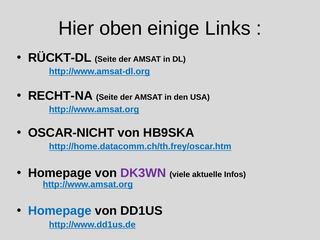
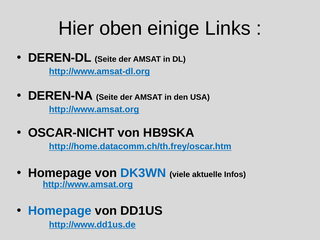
RÜCKT-DL: RÜCKT-DL -> DEREN-DL
RECHT-NA: RECHT-NA -> DEREN-NA
DK3WN colour: purple -> blue
